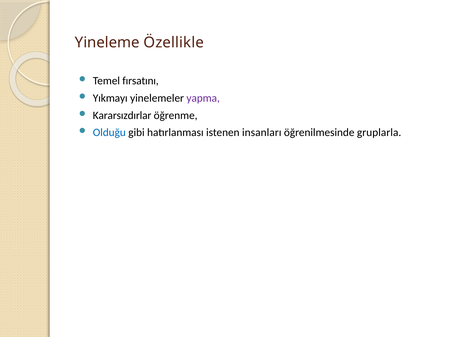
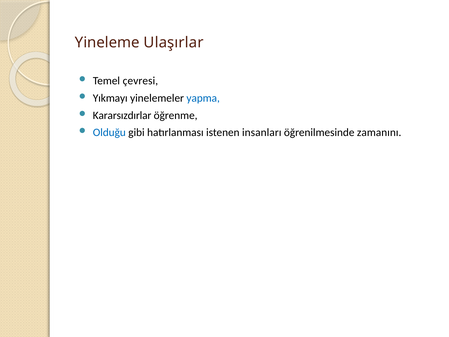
Özellikle: Özellikle -> Ulaşırlar
fırsatını: fırsatını -> çevresi
yapma colour: purple -> blue
gruplarla: gruplarla -> zamanını
